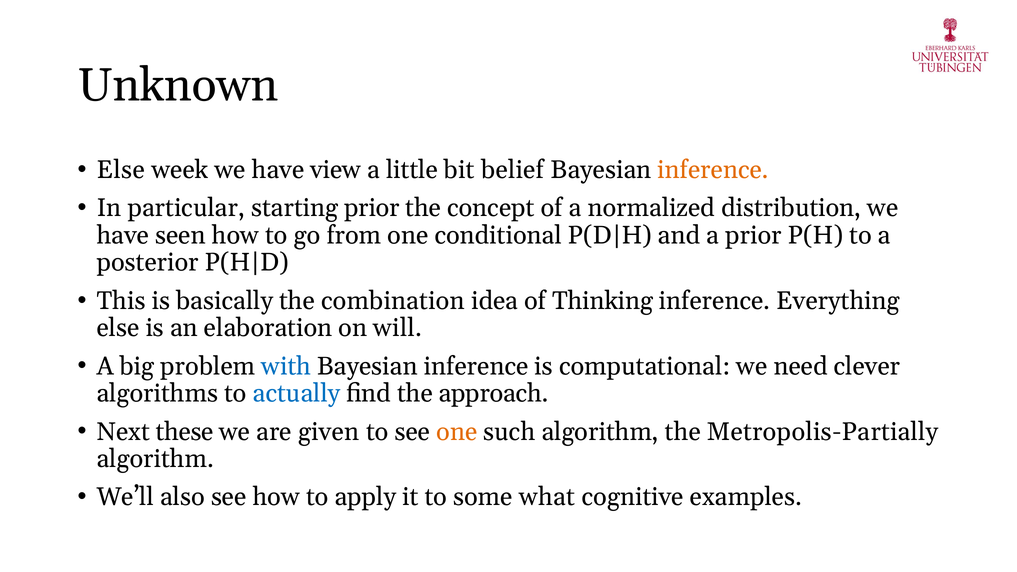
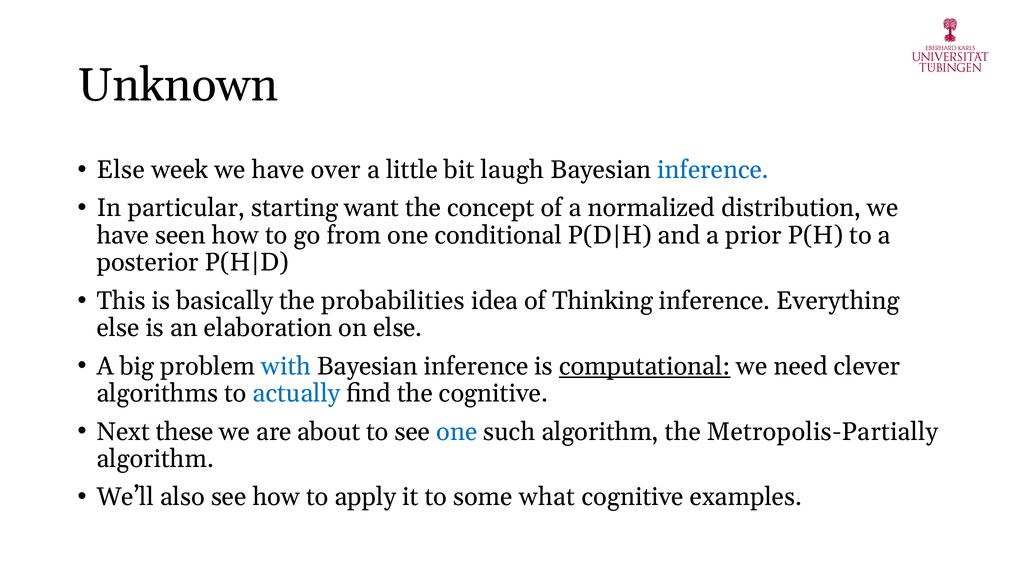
view: view -> over
belief: belief -> laugh
inference at (713, 170) colour: orange -> blue
starting prior: prior -> want
combination: combination -> probabilities
on will: will -> else
computational underline: none -> present
the approach: approach -> cognitive
given: given -> about
one at (457, 432) colour: orange -> blue
